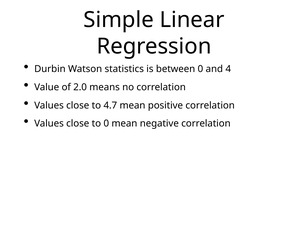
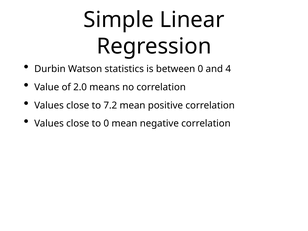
4.7: 4.7 -> 7.2
